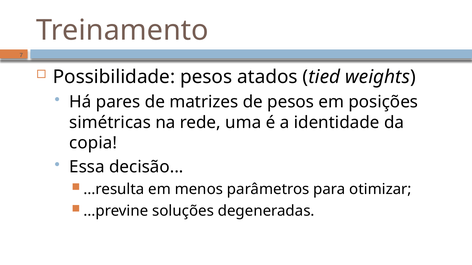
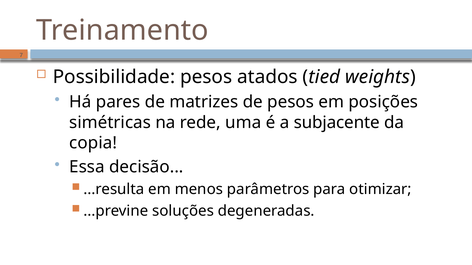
identidade: identidade -> subjacente
